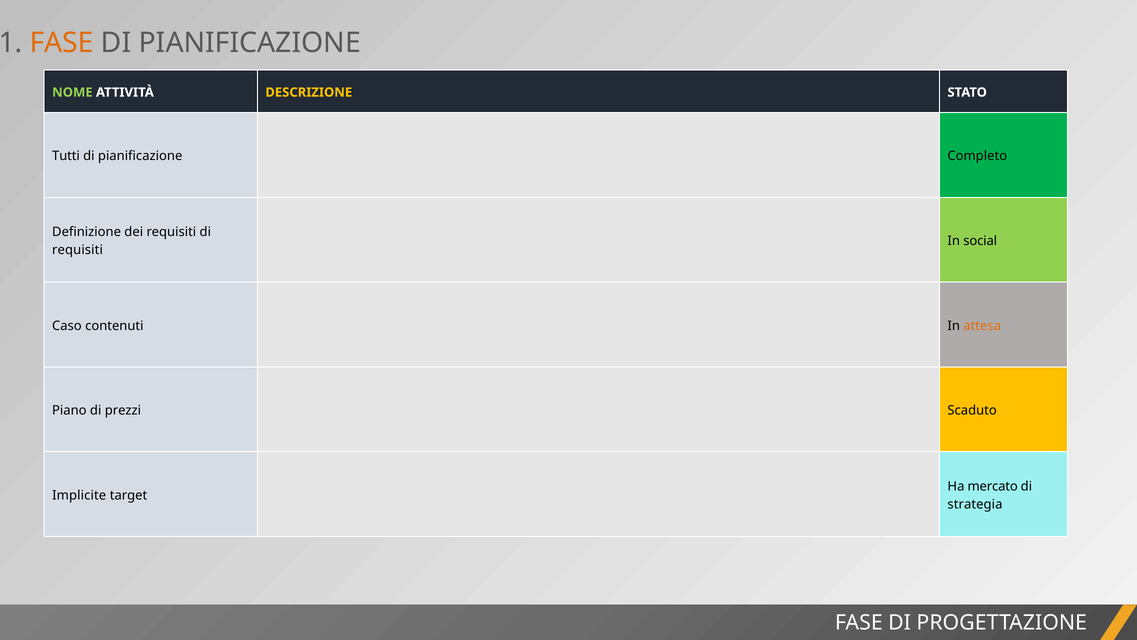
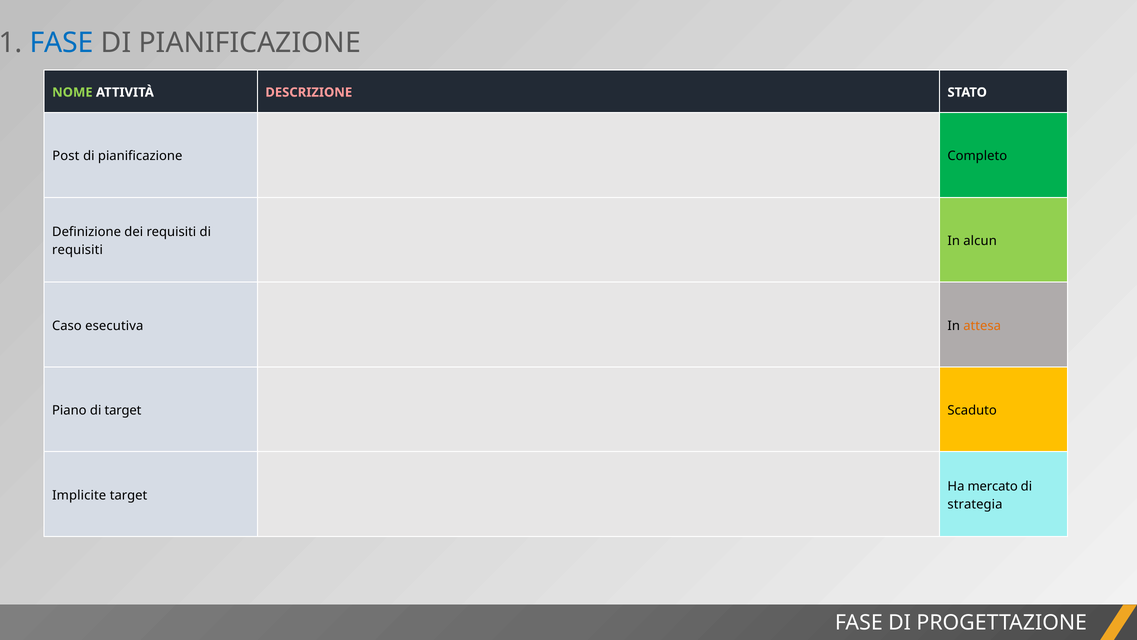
FASE at (62, 43) colour: orange -> blue
DESCRIZIONE colour: yellow -> pink
Tutti: Tutti -> Post
social: social -> alcun
contenuti: contenuti -> esecutiva
di prezzi: prezzi -> target
